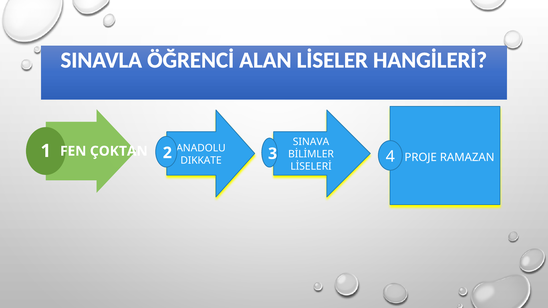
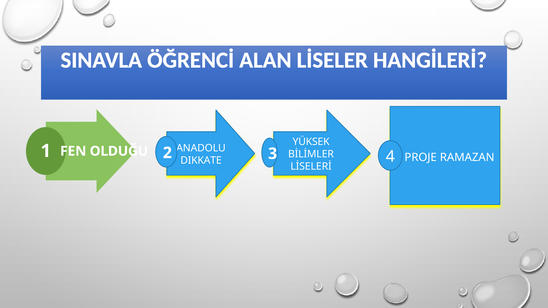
SINAVA: SINAVA -> YÜKSEK
ÇOKTAN: ÇOKTAN -> OLDUĞU
